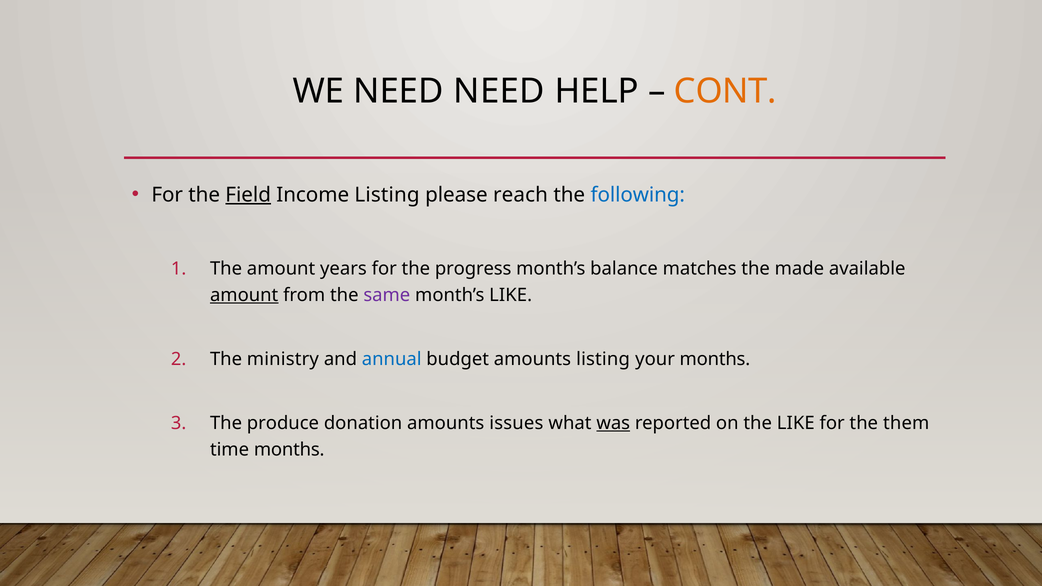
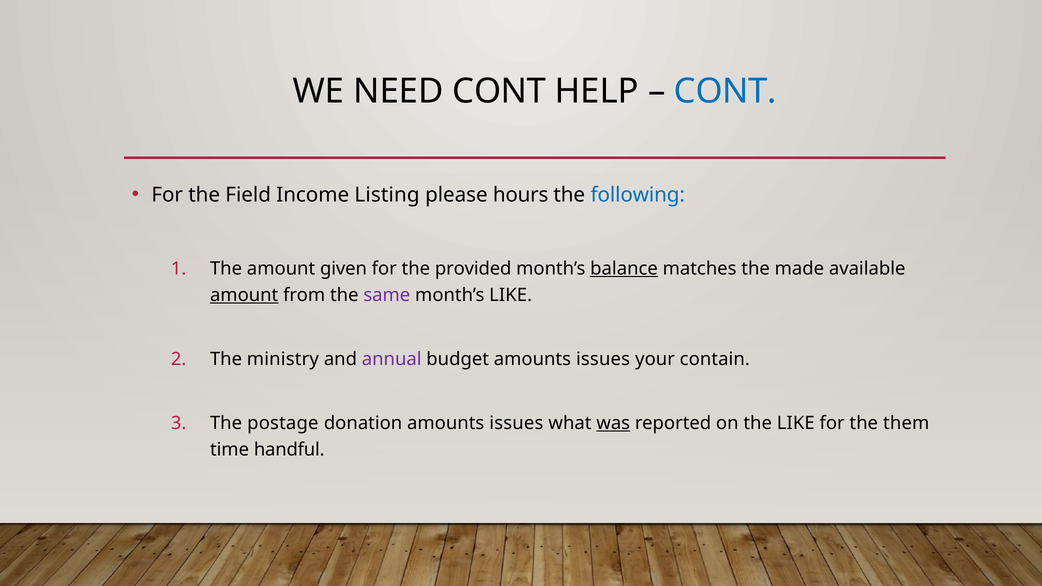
NEED NEED: NEED -> CONT
CONT at (725, 91) colour: orange -> blue
Field underline: present -> none
reach: reach -> hours
years: years -> given
progress: progress -> provided
balance underline: none -> present
annual colour: blue -> purple
budget amounts listing: listing -> issues
your months: months -> contain
produce: produce -> postage
time months: months -> handful
